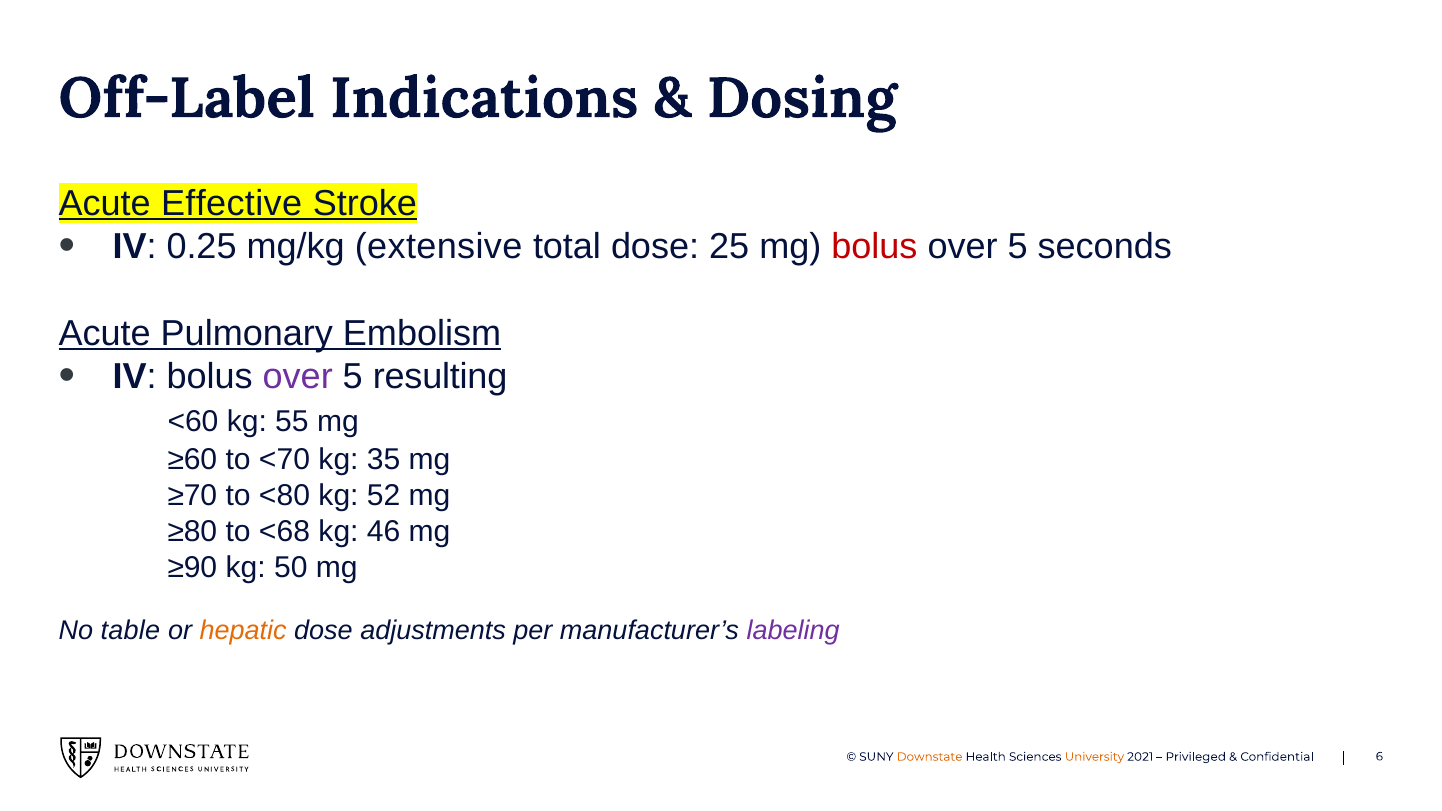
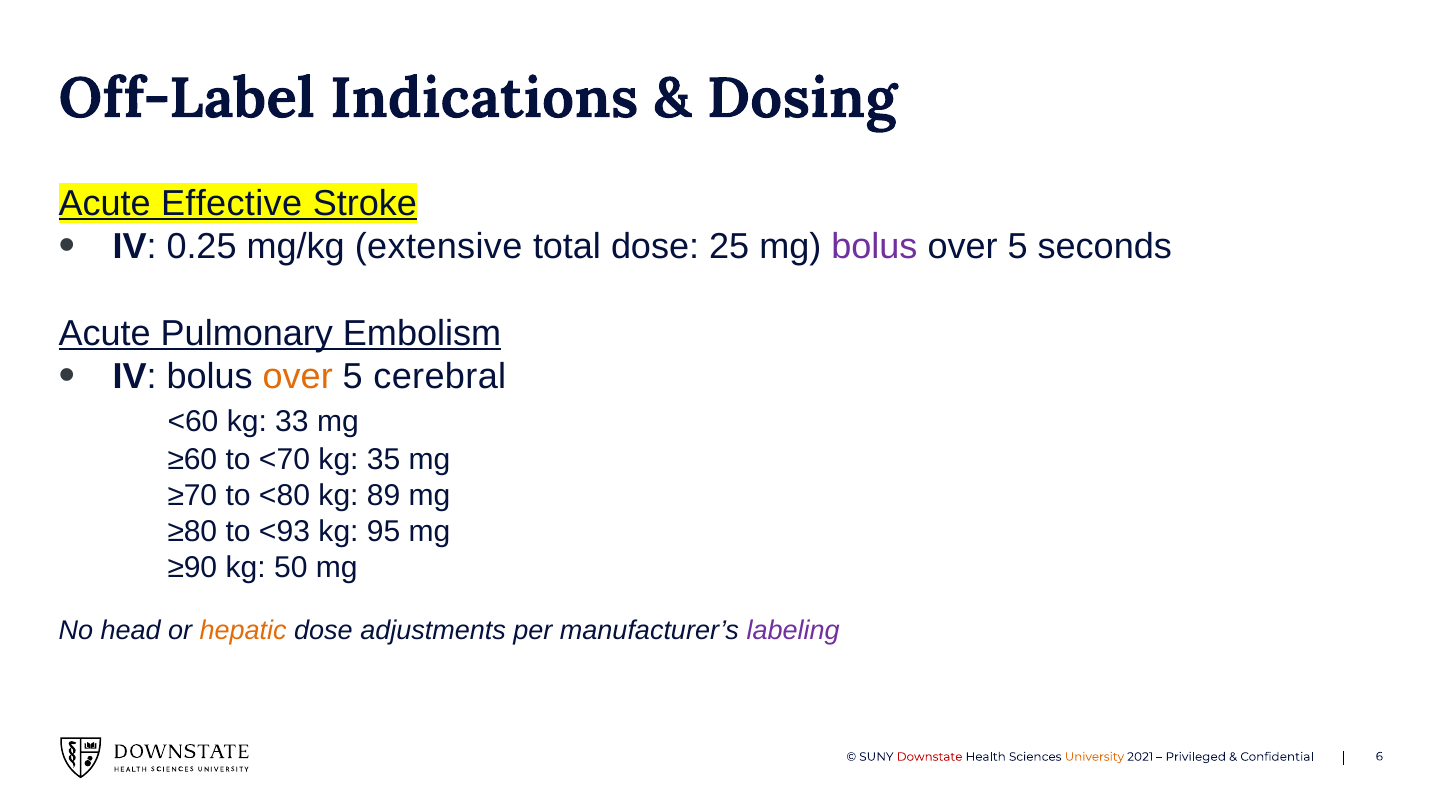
bolus at (874, 247) colour: red -> purple
over at (298, 377) colour: purple -> orange
resulting: resulting -> cerebral
55: 55 -> 33
52: 52 -> 89
<68: <68 -> <93
46: 46 -> 95
table: table -> head
Downstate colour: orange -> red
